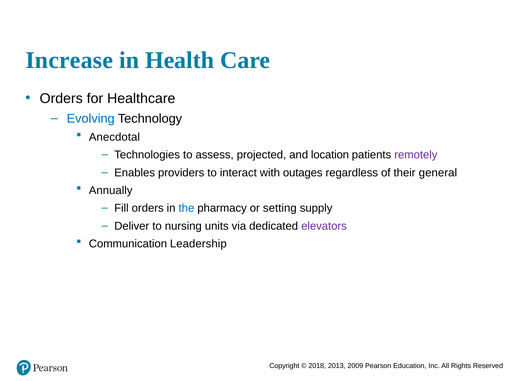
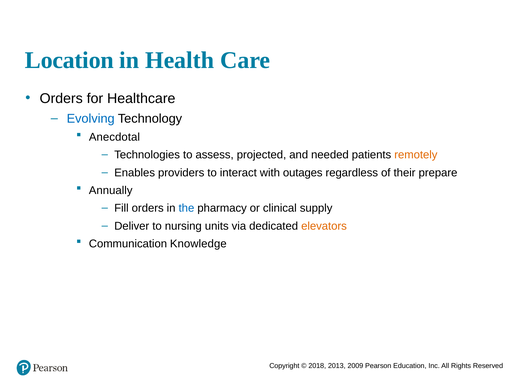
Increase: Increase -> Location
location: location -> needed
remotely colour: purple -> orange
general: general -> prepare
setting: setting -> clinical
elevators colour: purple -> orange
Leadership: Leadership -> Knowledge
